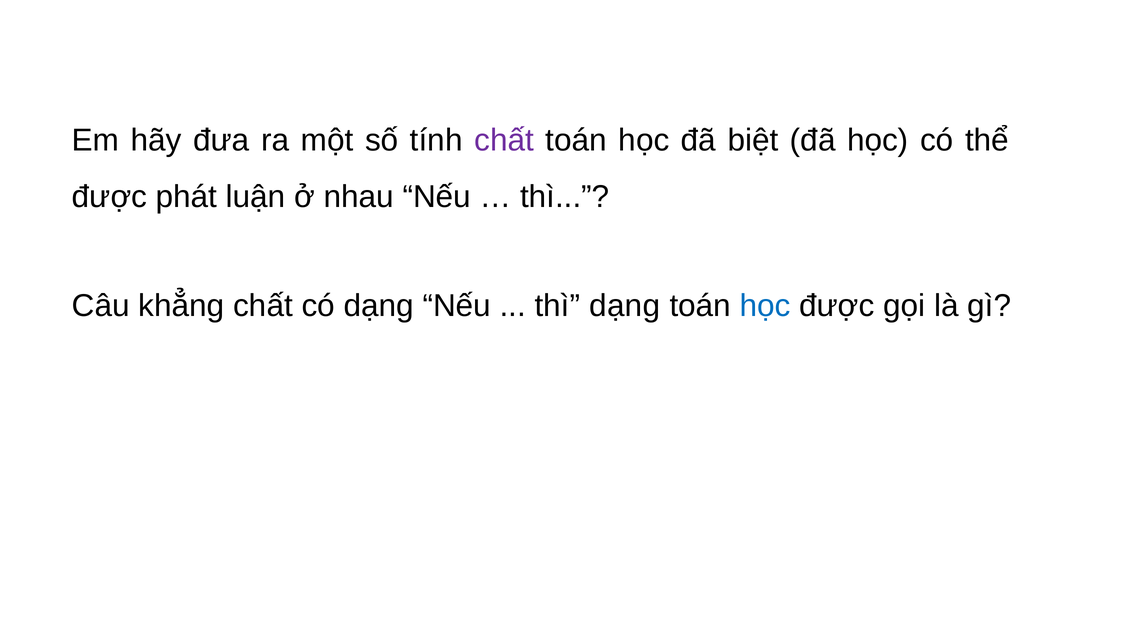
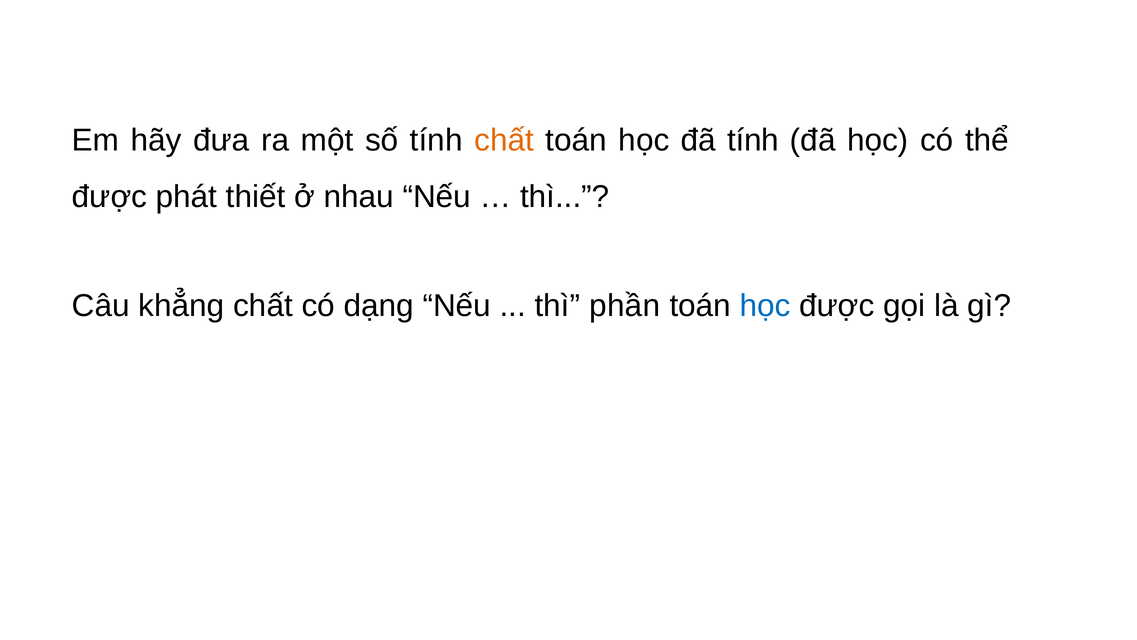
chất at (504, 140) colour: purple -> orange
đã biệt: biệt -> tính
luận: luận -> thiết
thì dạng: dạng -> phần
